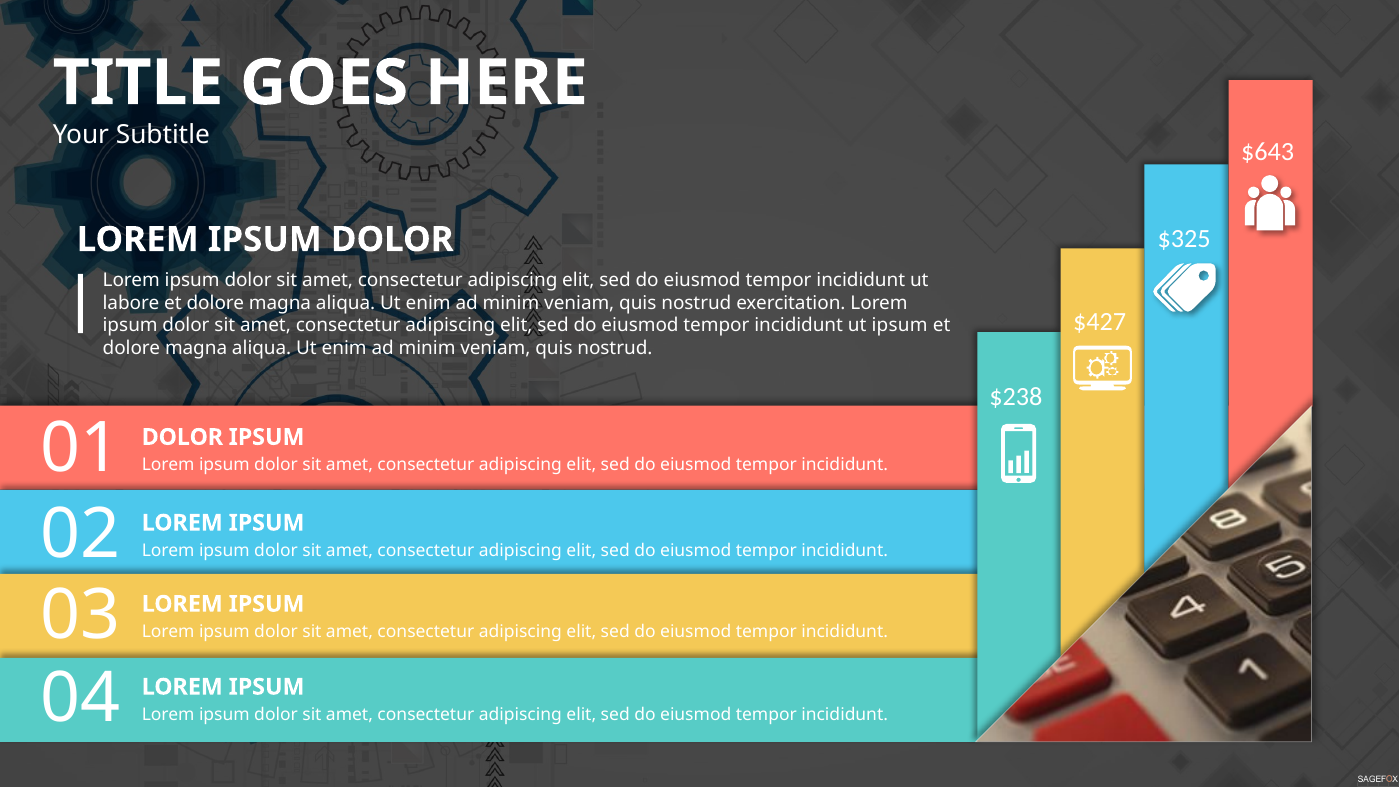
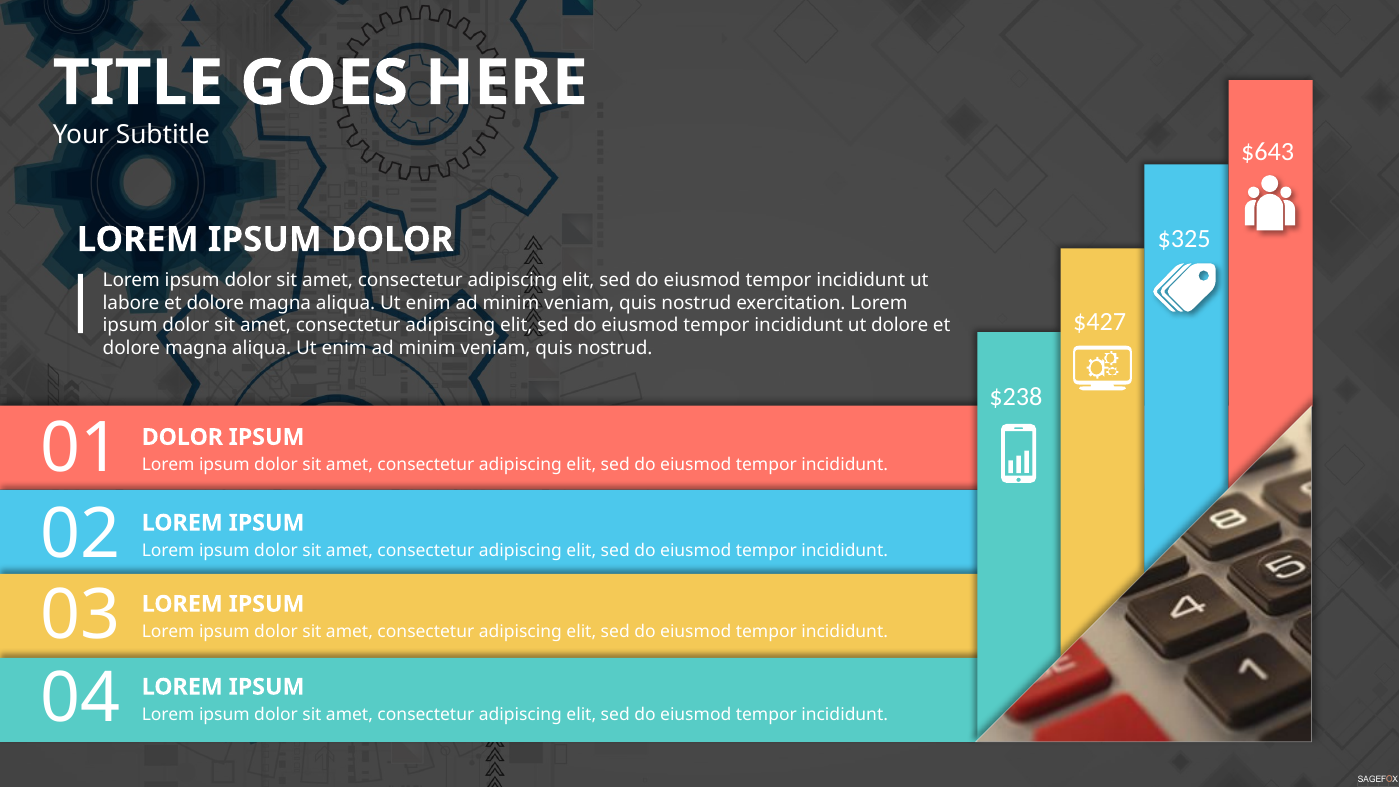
ut ipsum: ipsum -> dolore
